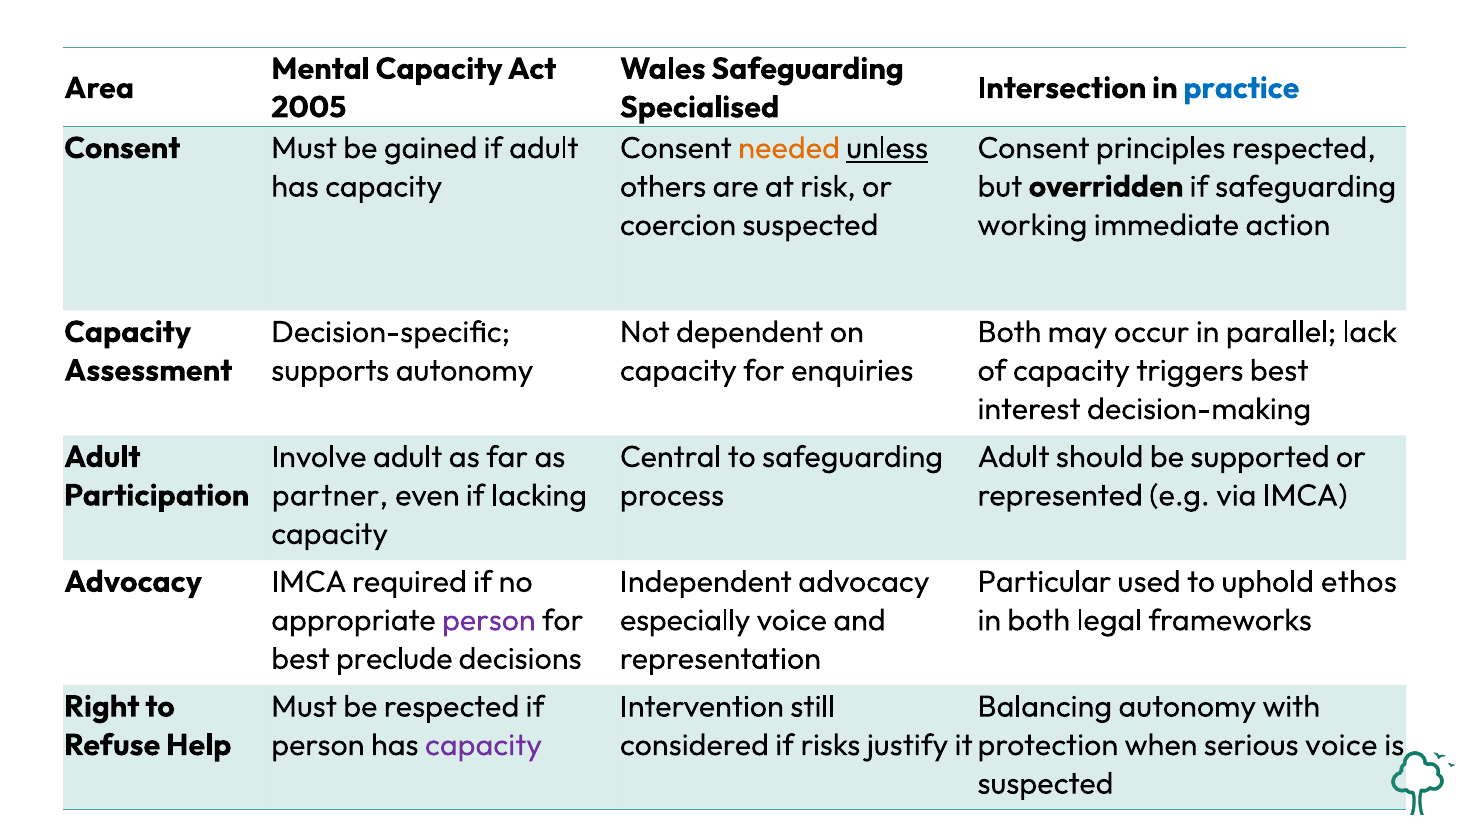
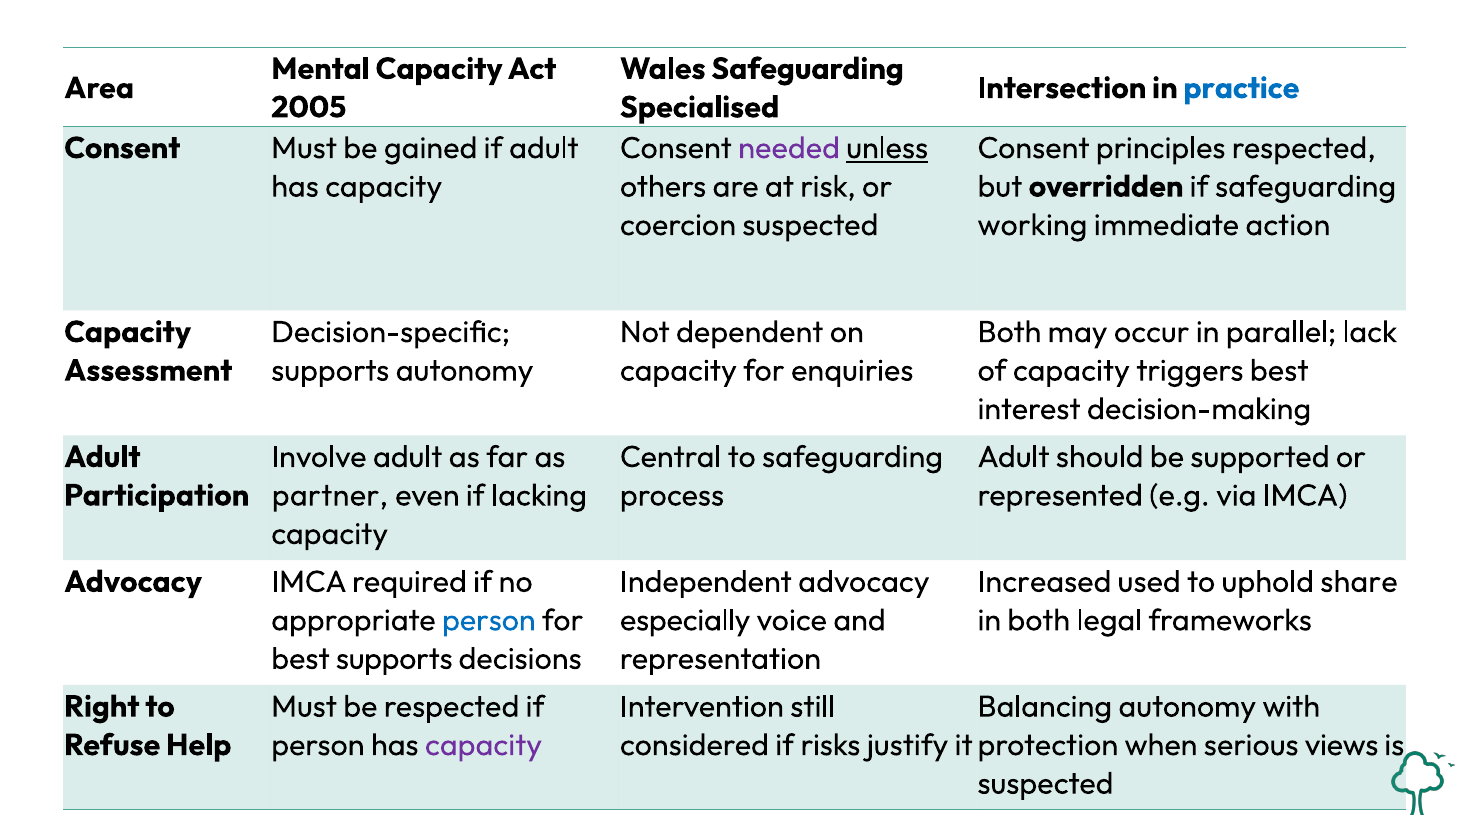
needed colour: orange -> purple
Particular: Particular -> Increased
ethos: ethos -> share
person at (489, 620) colour: purple -> blue
best preclude: preclude -> supports
serious voice: voice -> views
